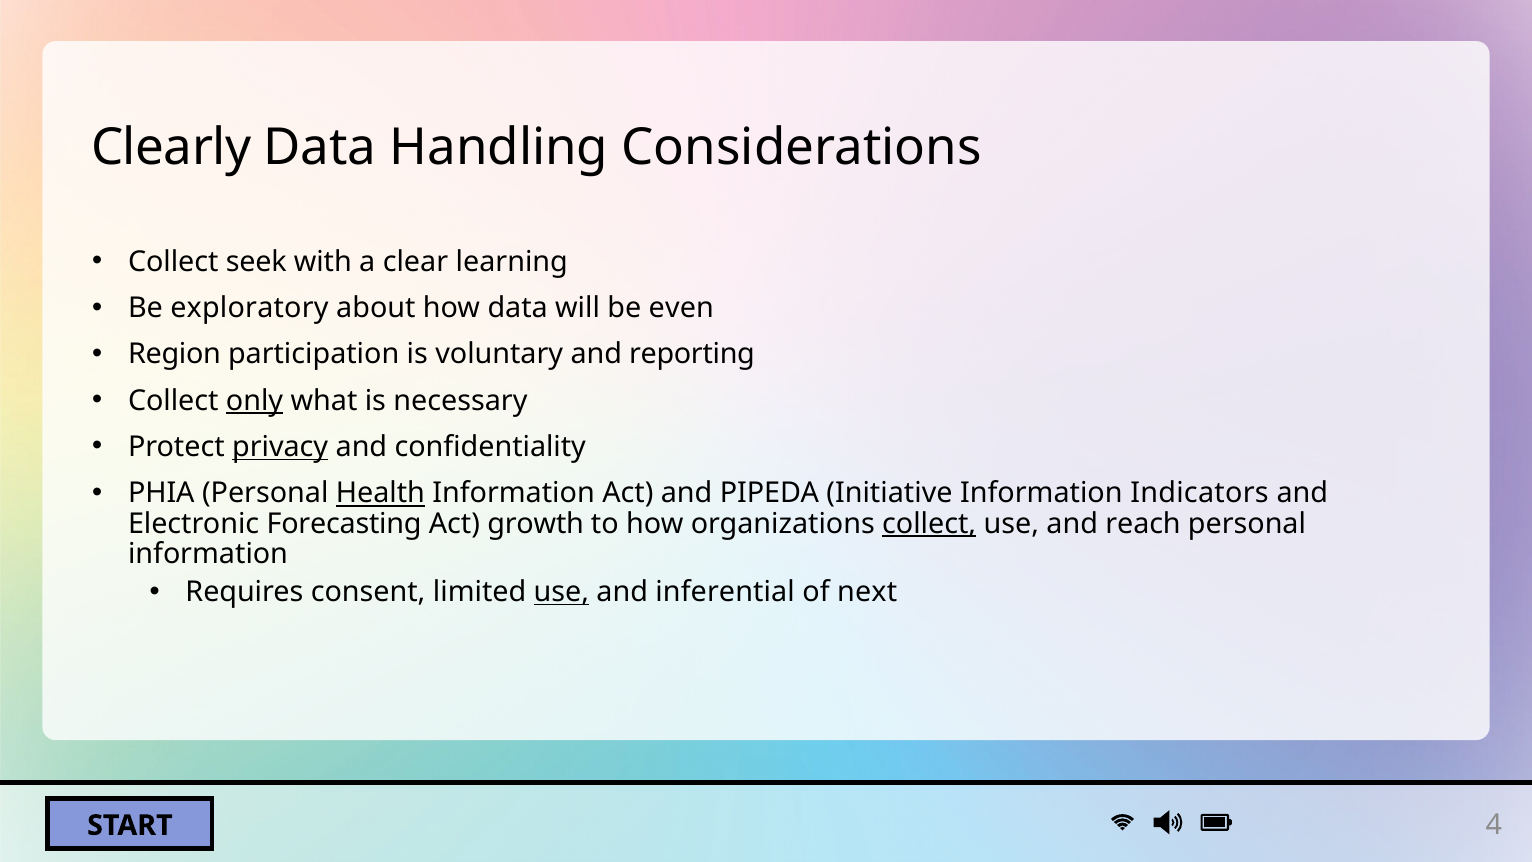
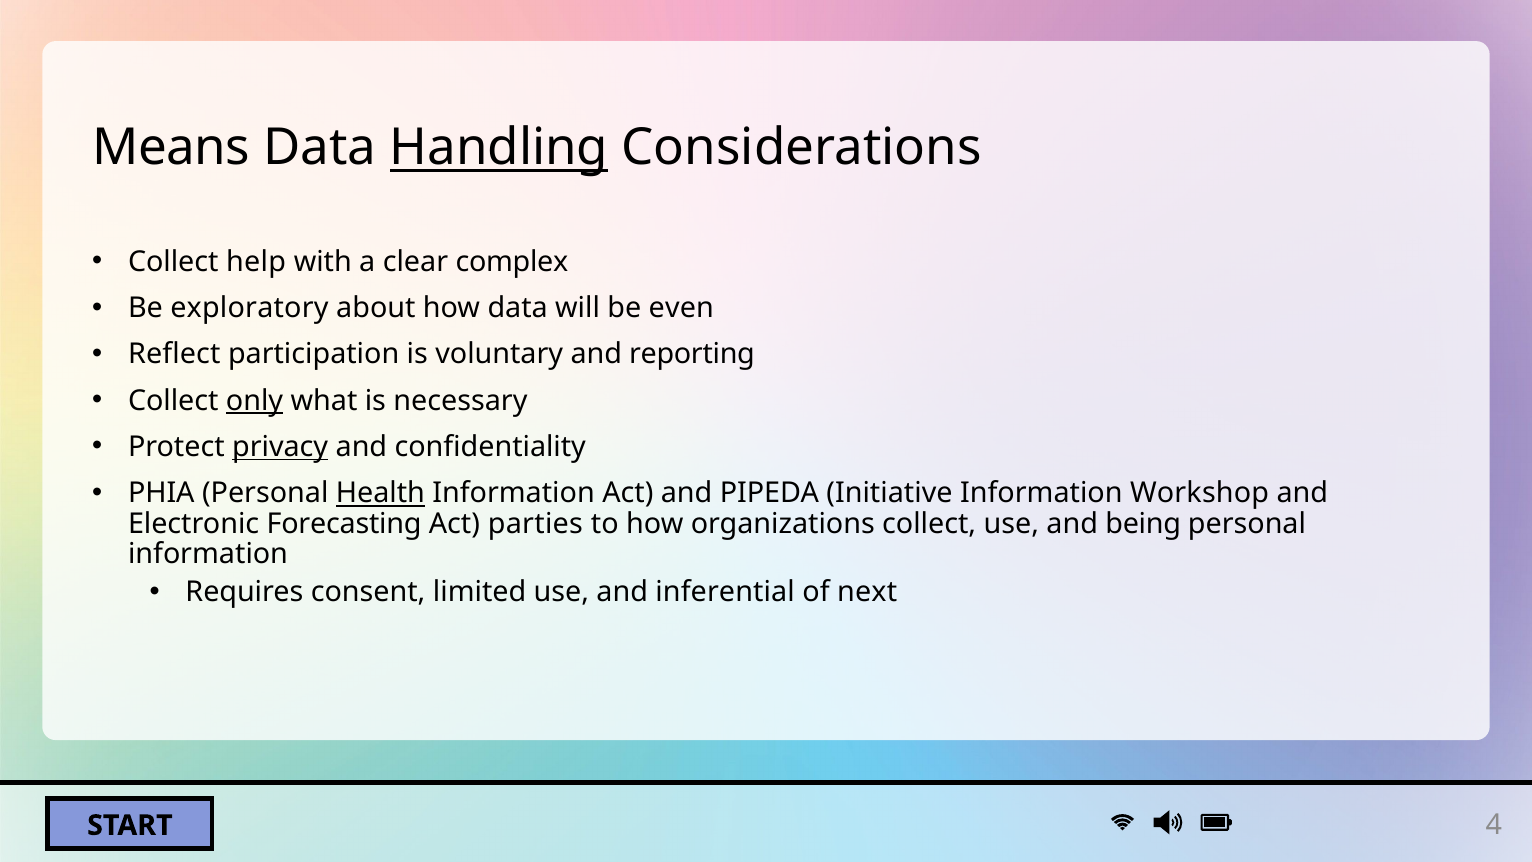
Clearly: Clearly -> Means
Handling underline: none -> present
seek: seek -> help
learning: learning -> complex
Region: Region -> Reflect
Indicators: Indicators -> Workshop
growth: growth -> parties
collect at (929, 523) underline: present -> none
reach: reach -> being
use at (561, 592) underline: present -> none
